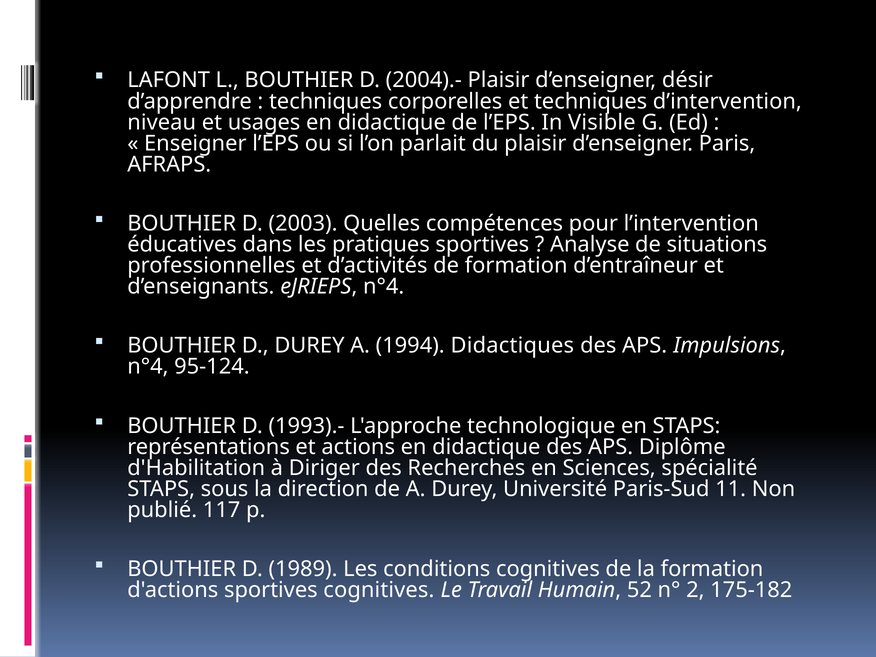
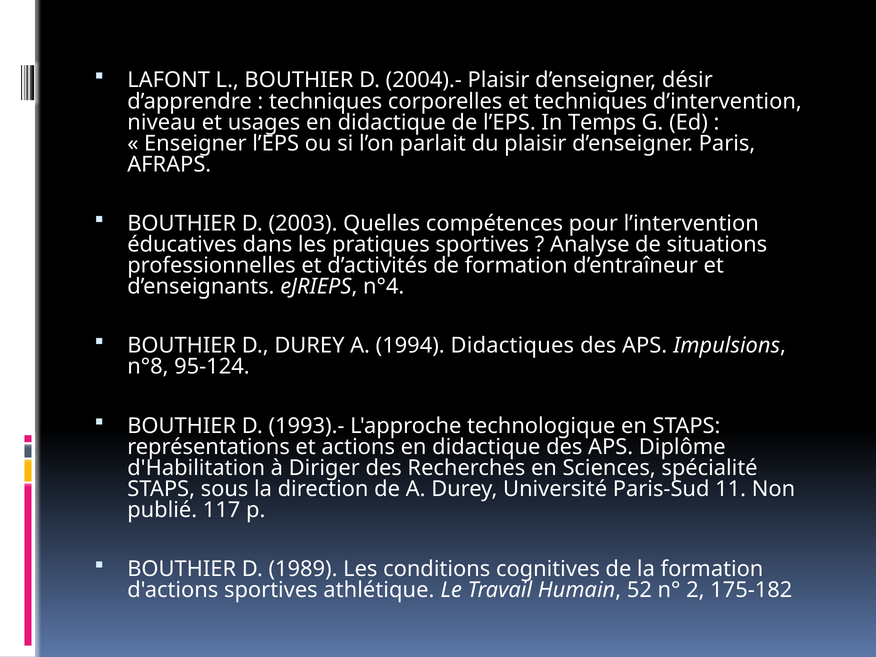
Visible: Visible -> Temps
n°4 at (148, 367): n°4 -> n°8
sportives cognitives: cognitives -> athlétique
